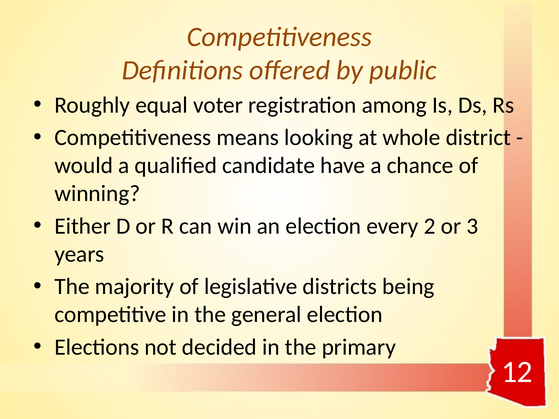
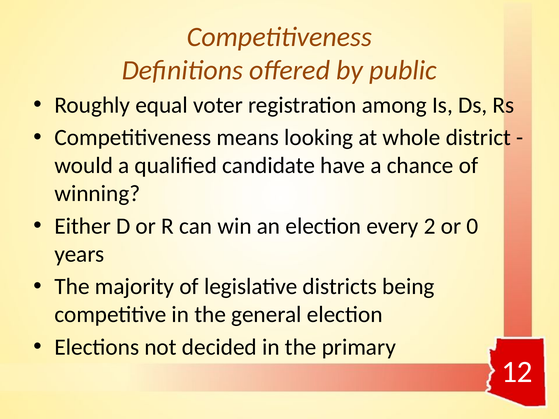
3: 3 -> 0
